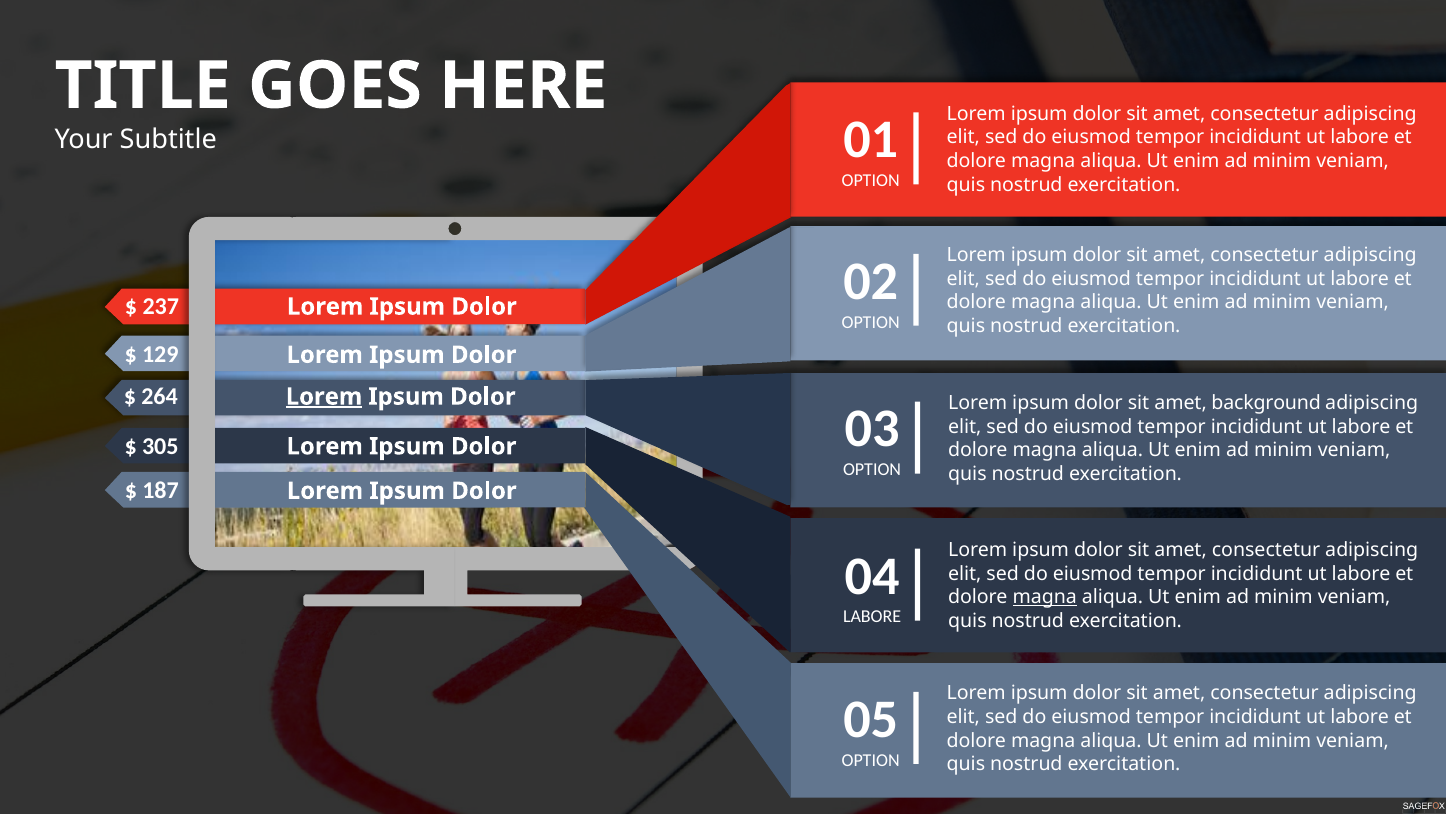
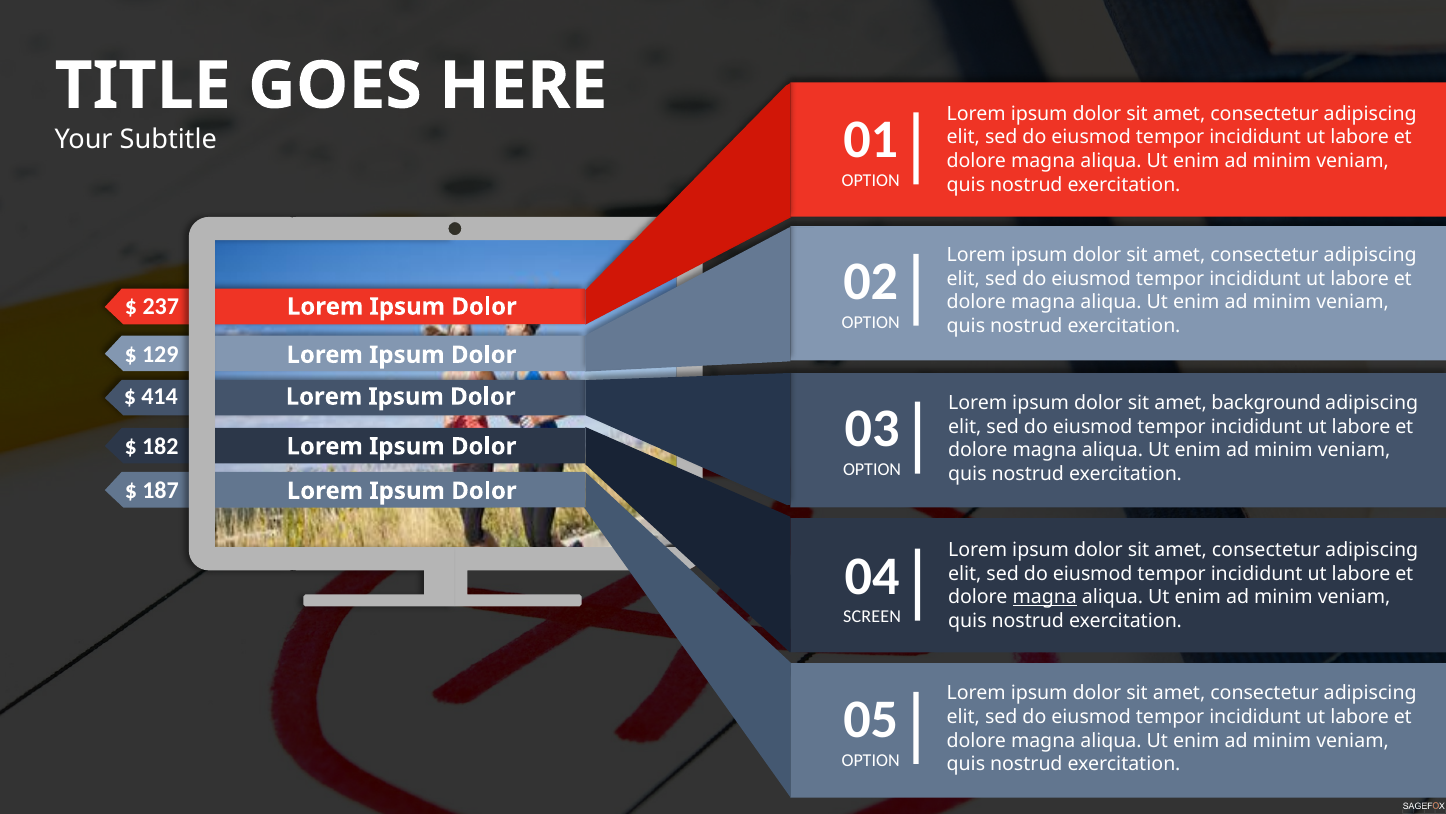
264: 264 -> 414
Lorem at (324, 396) underline: present -> none
305: 305 -> 182
LABORE at (872, 617): LABORE -> SCREEN
